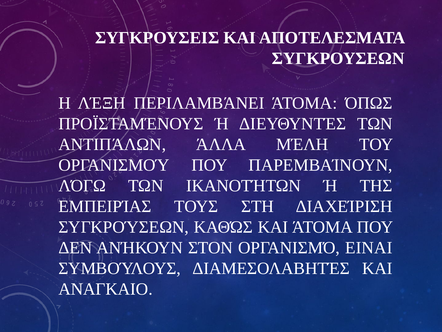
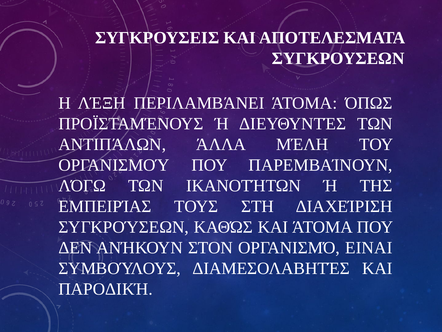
ΑΝΑΓΚΑΙΟ: ΑΝΑΓΚΑΙΟ -> ΠΑΡΟΔΙΚΉ
